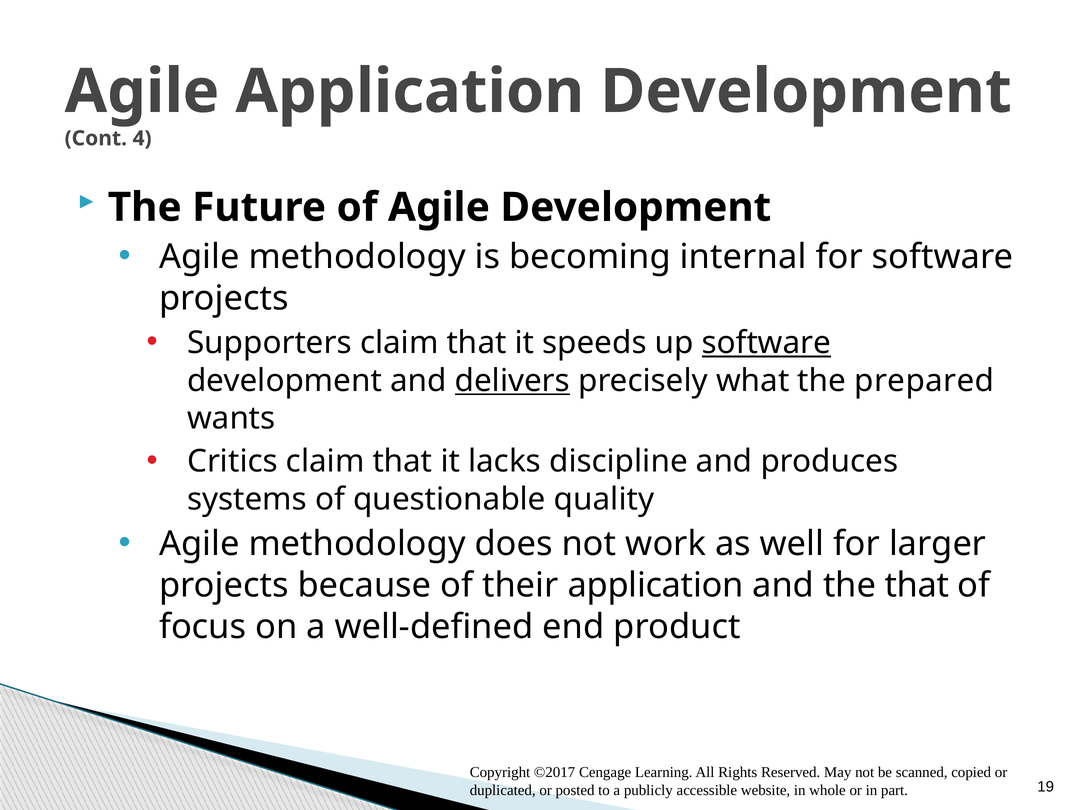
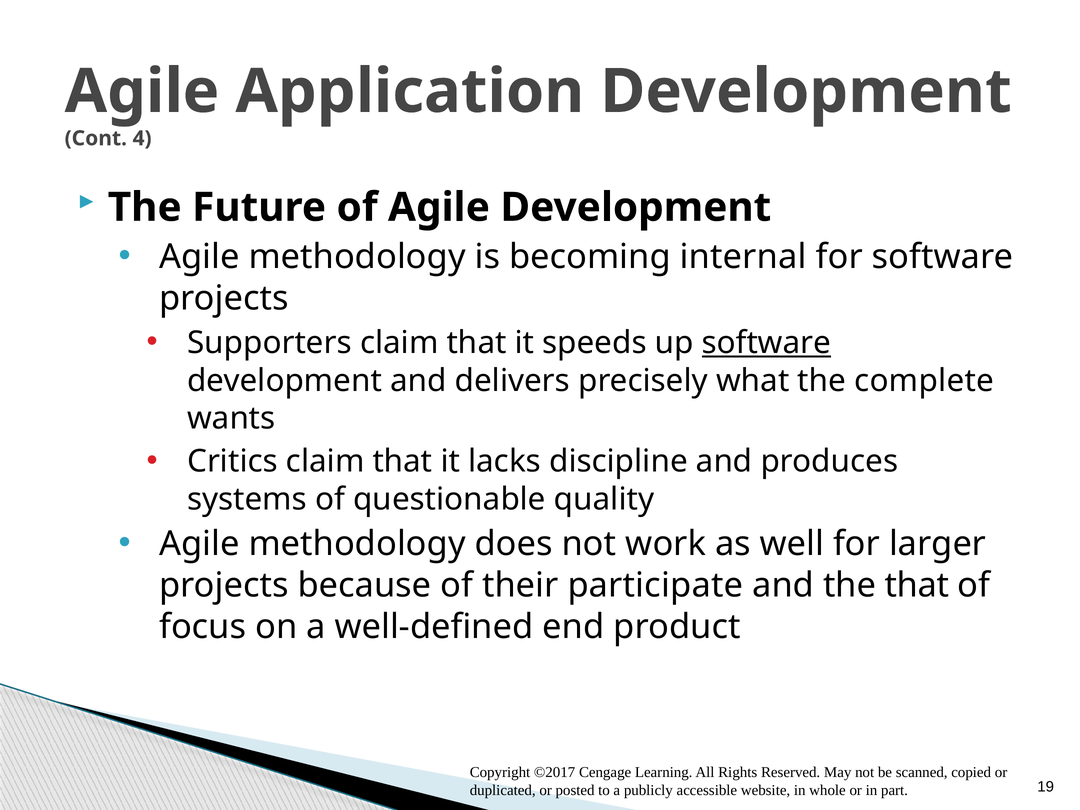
delivers underline: present -> none
prepared: prepared -> complete
their application: application -> participate
